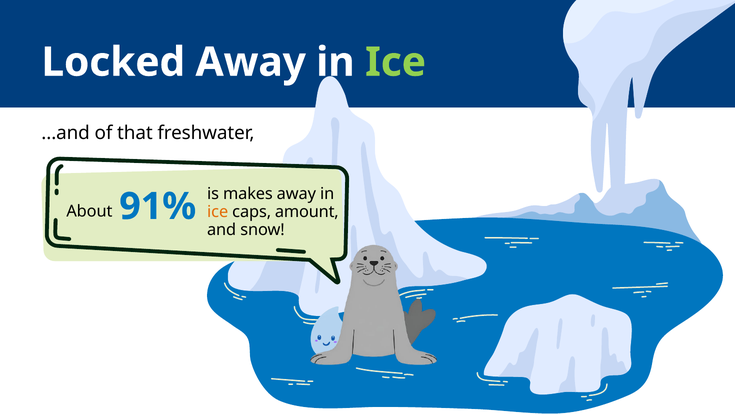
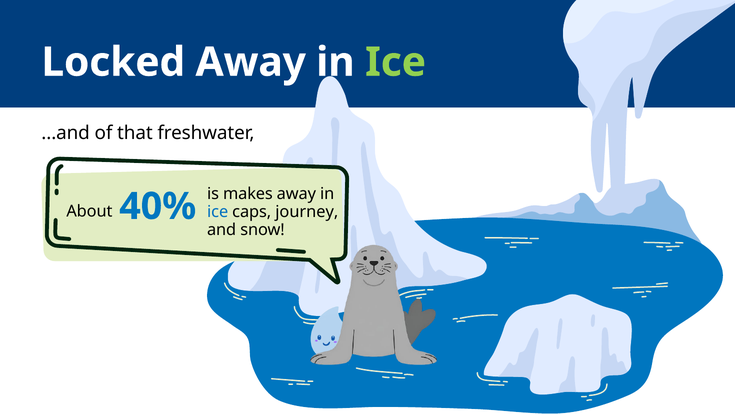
91%: 91% -> 40%
ice at (218, 212) colour: orange -> blue
amount: amount -> journey
